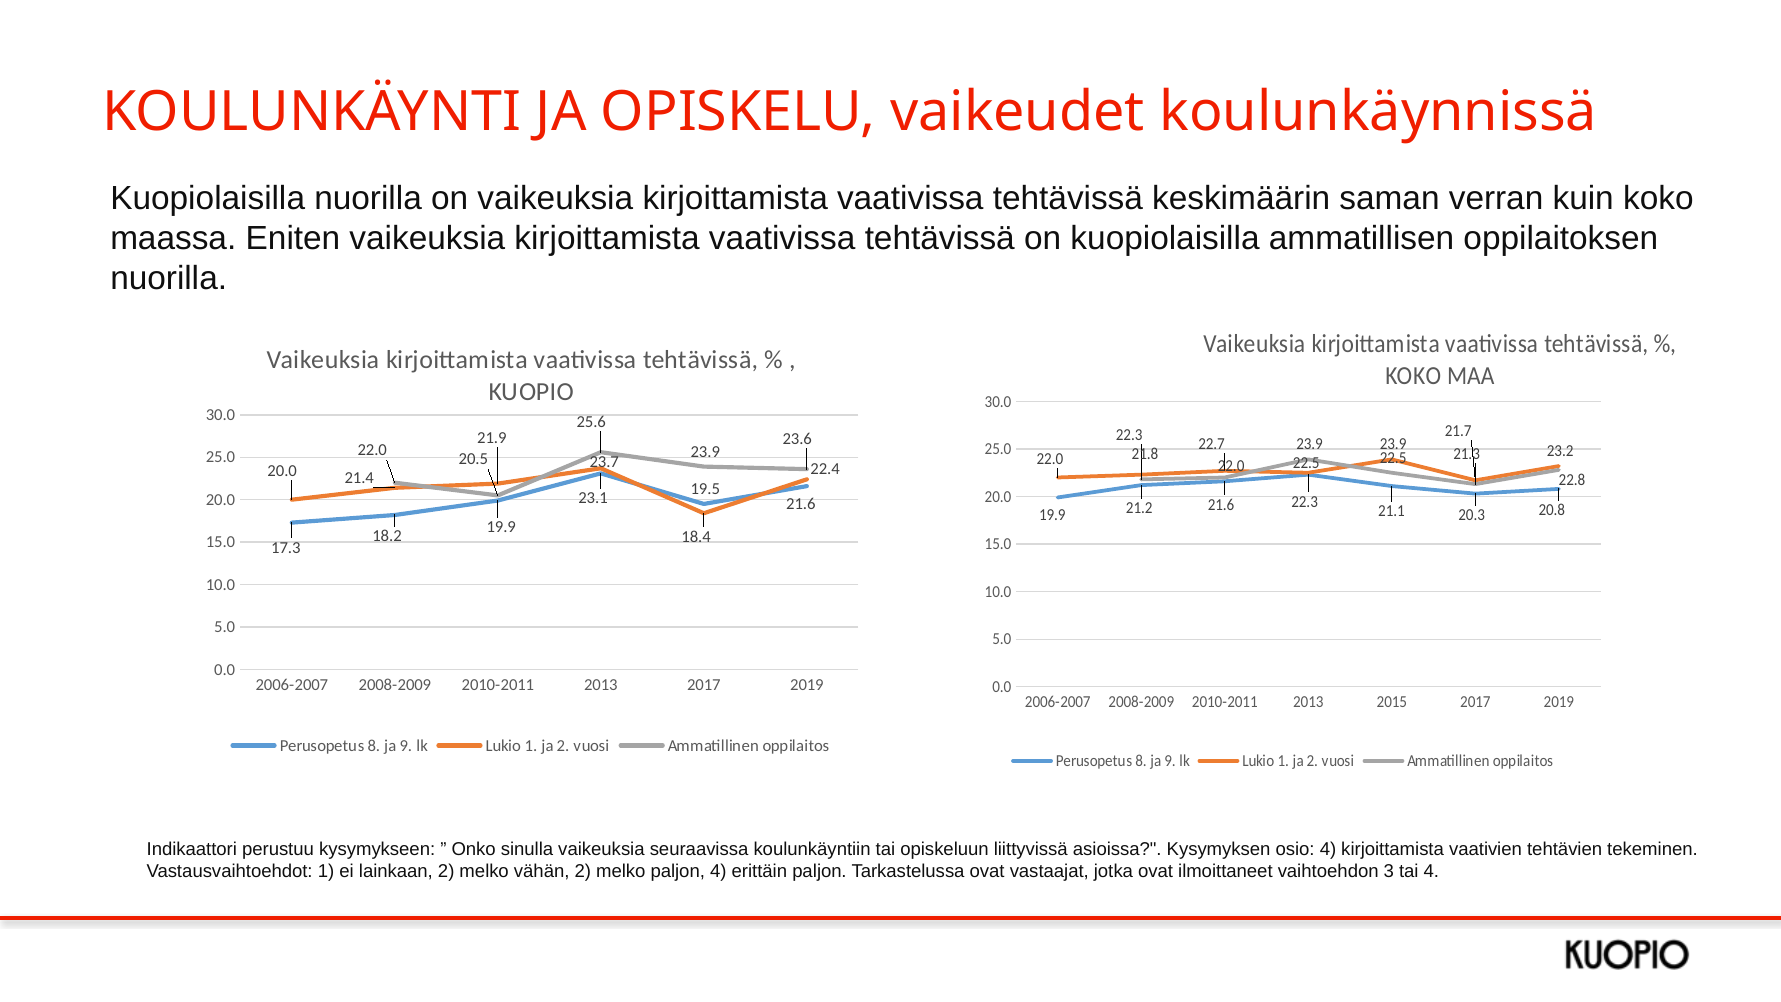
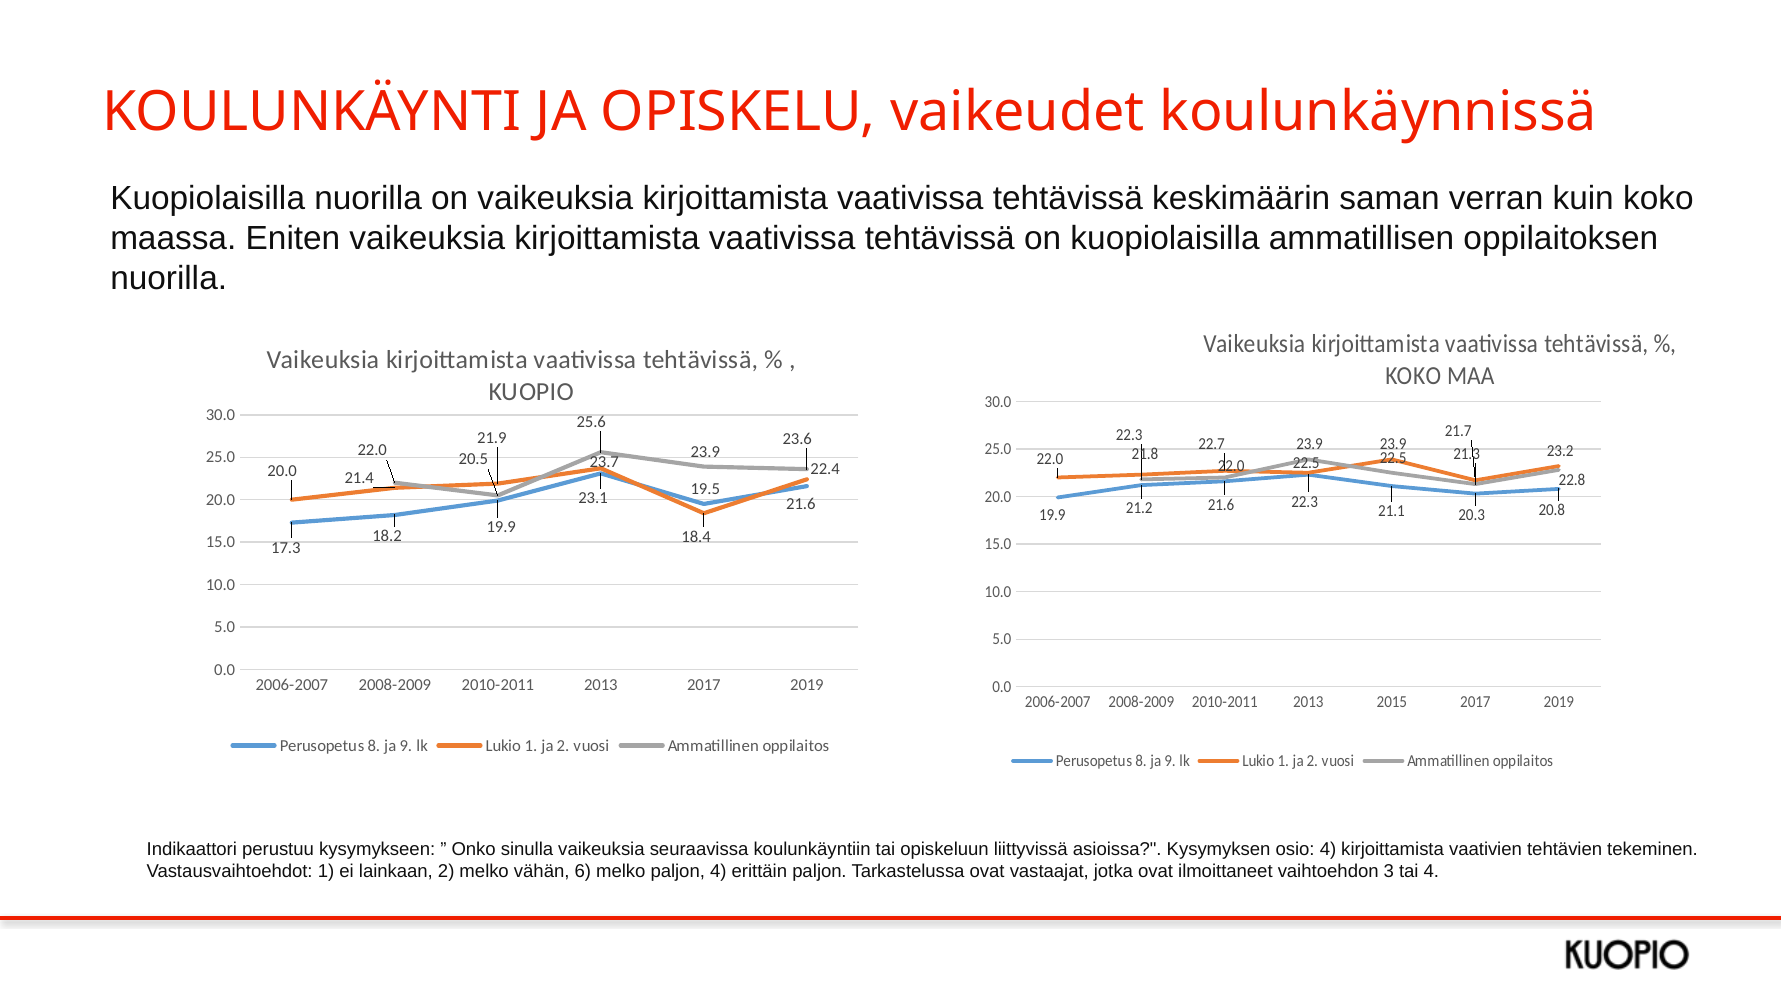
vähän 2: 2 -> 6
